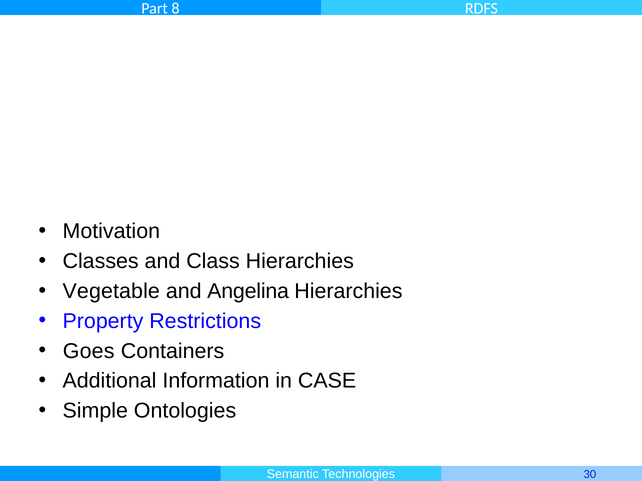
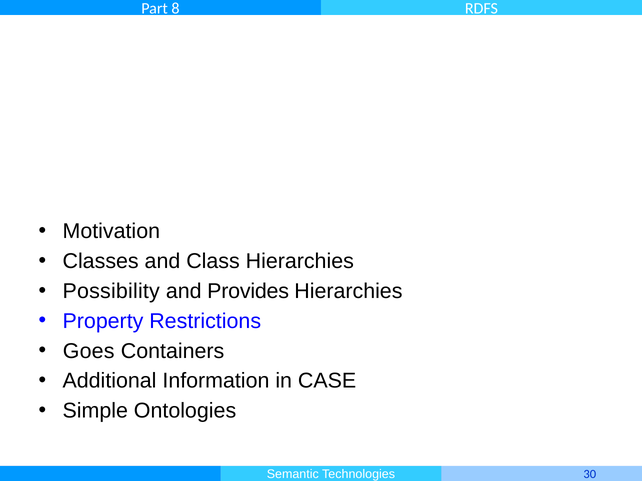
Vegetable: Vegetable -> Possibility
Angelina: Angelina -> Provides
